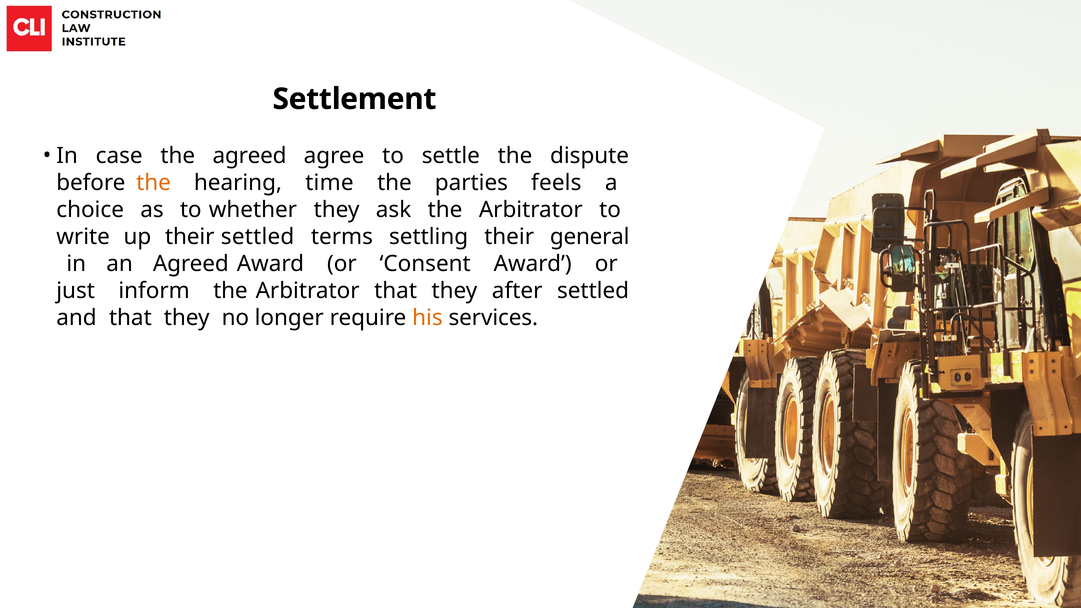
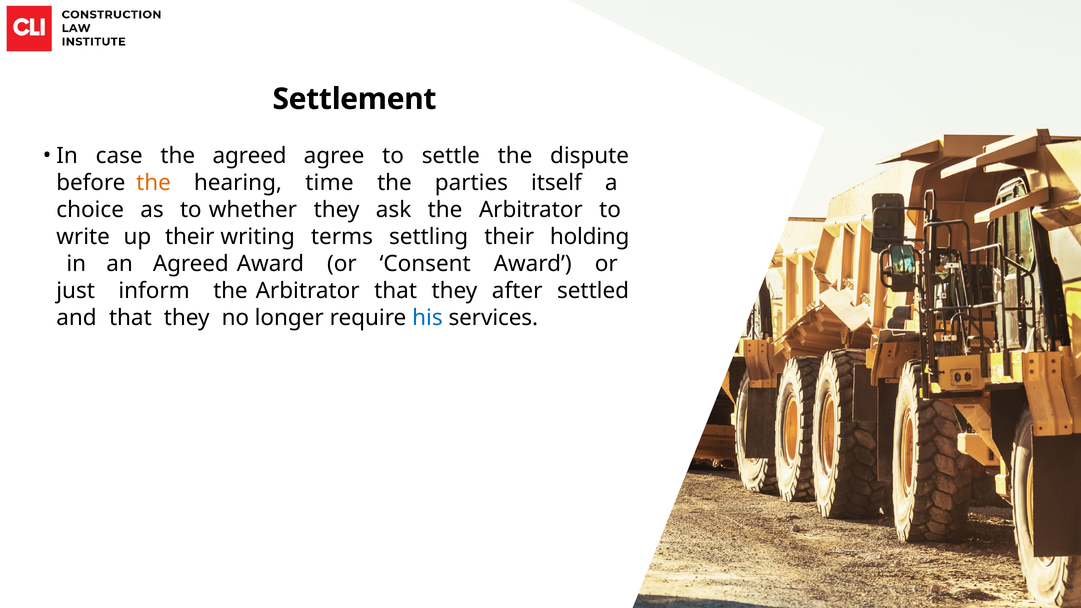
feels: feels -> itself
their settled: settled -> writing
general: general -> holding
his colour: orange -> blue
